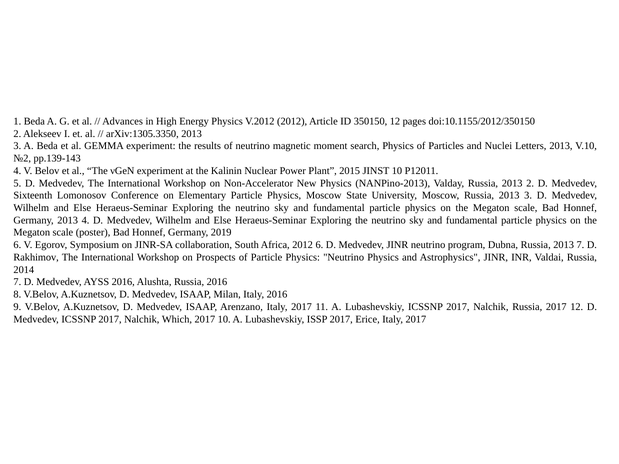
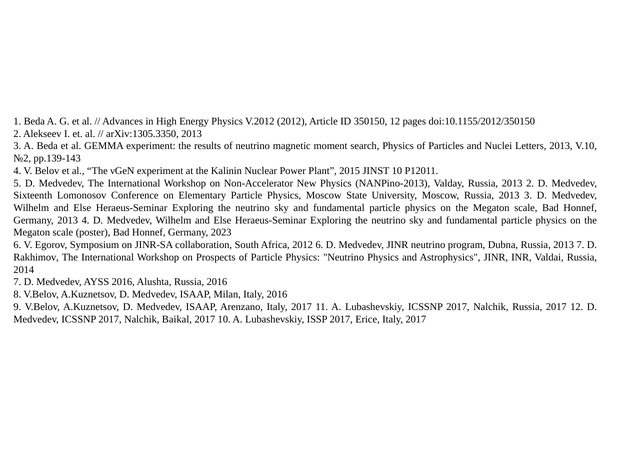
2019: 2019 -> 2023
Which: Which -> Baikal
